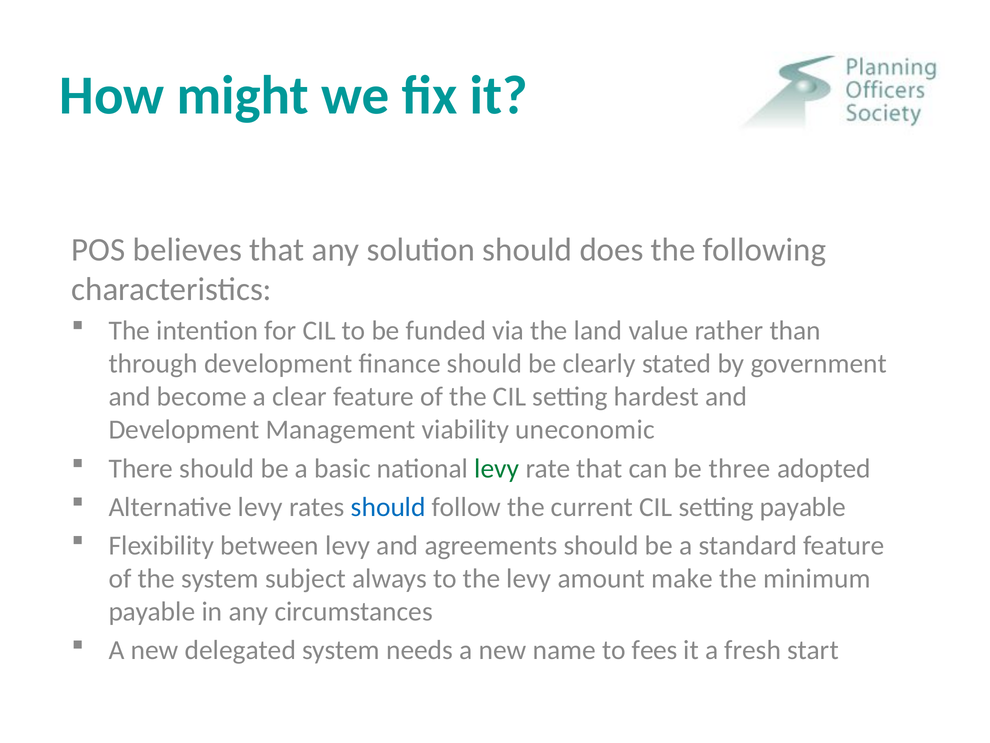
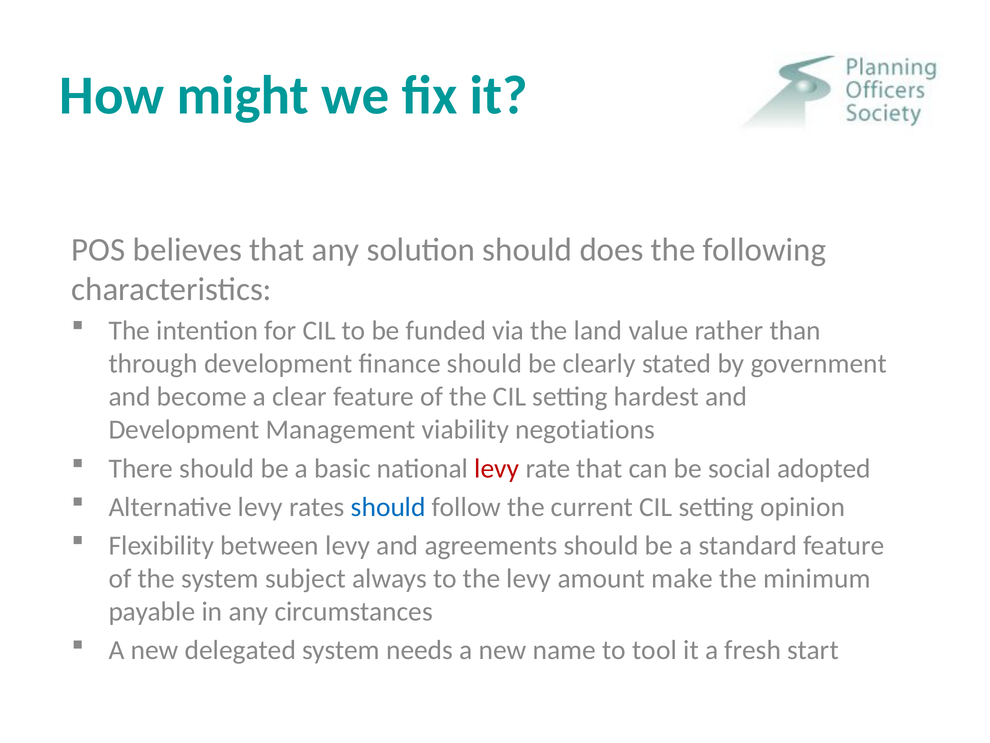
uneconomic: uneconomic -> negotiations
levy at (497, 468) colour: green -> red
three: three -> social
setting payable: payable -> opinion
fees: fees -> tool
